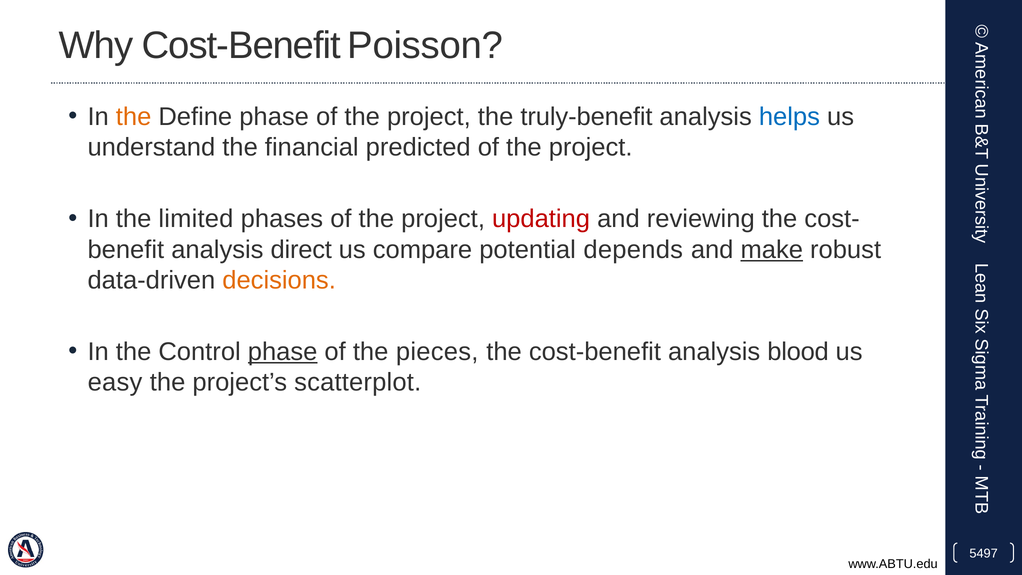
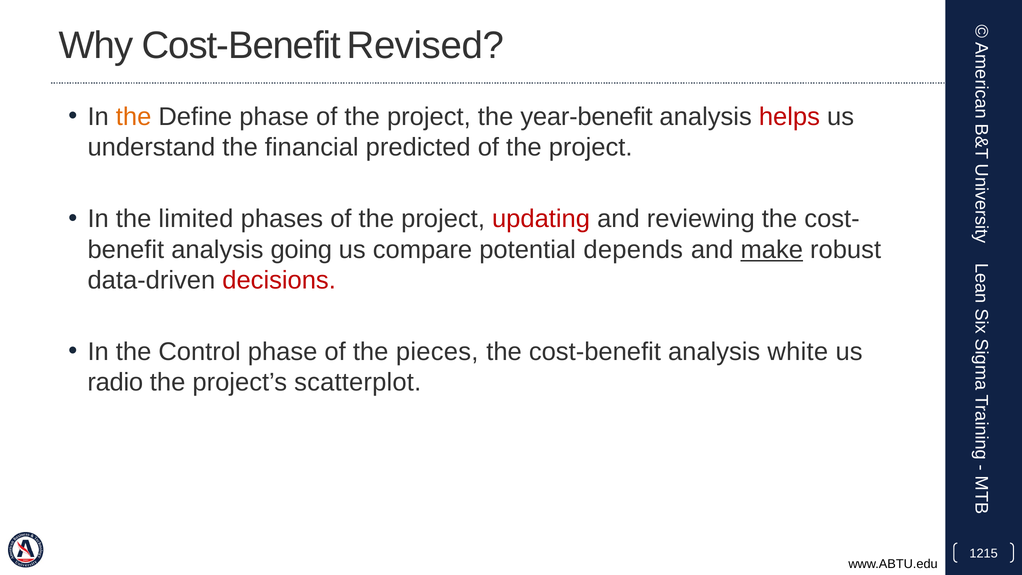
Poisson: Poisson -> Revised
truly-benefit: truly-benefit -> year-benefit
helps colour: blue -> red
direct: direct -> going
decisions colour: orange -> red
phase at (283, 352) underline: present -> none
blood: blood -> white
easy: easy -> radio
5497: 5497 -> 1215
